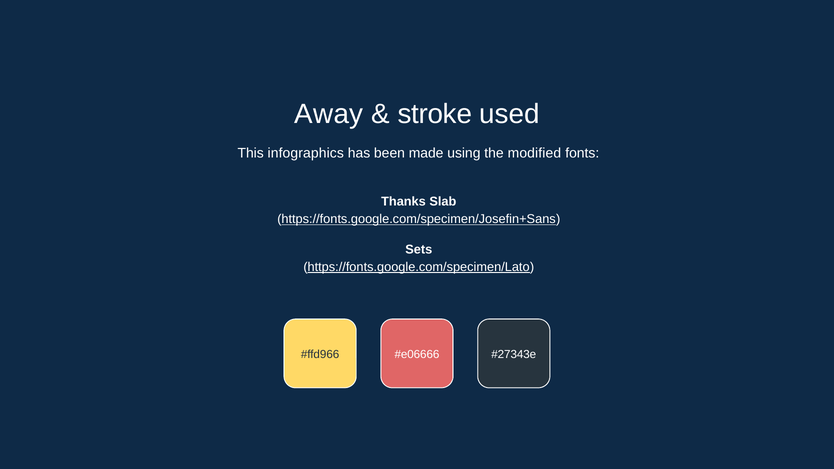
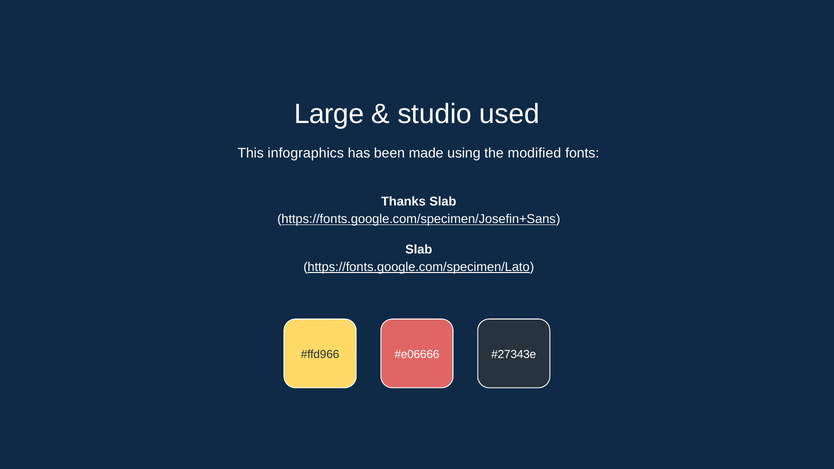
Away: Away -> Large
stroke: stroke -> studio
Sets at (419, 249): Sets -> Slab
